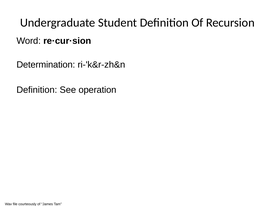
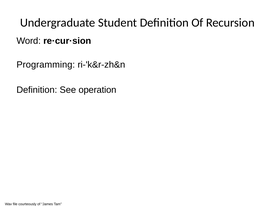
Determination: Determination -> Programming
